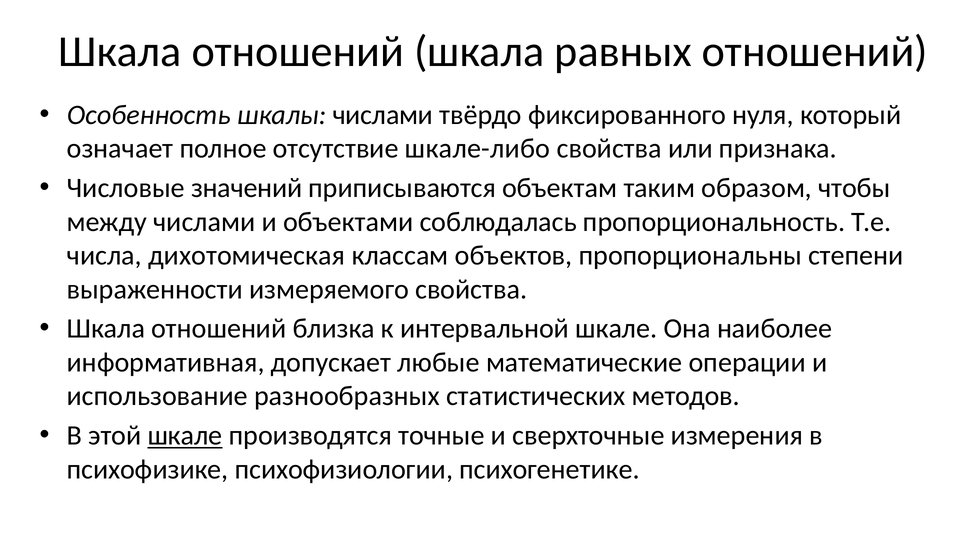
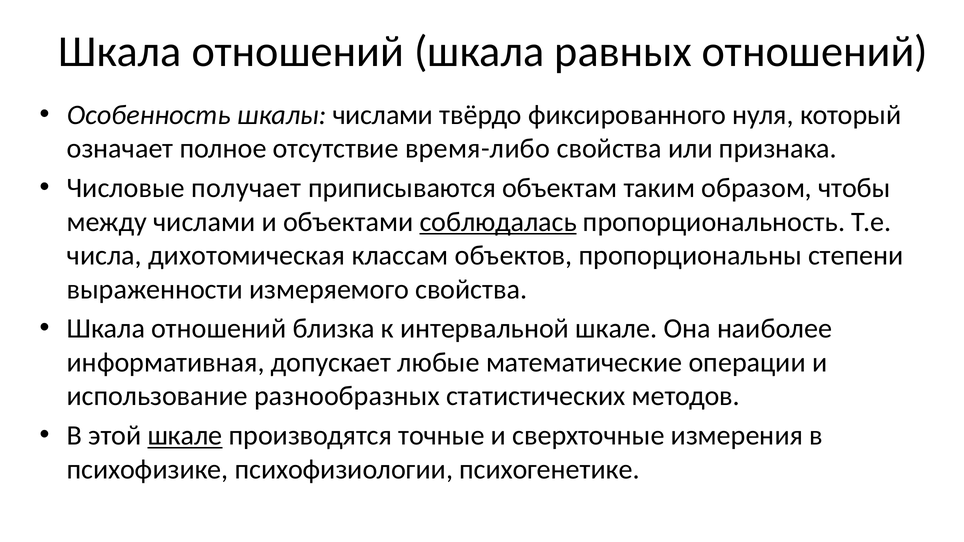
шкале-либо: шкале-либо -> время-либо
значений: значений -> получает
соблюдалась underline: none -> present
